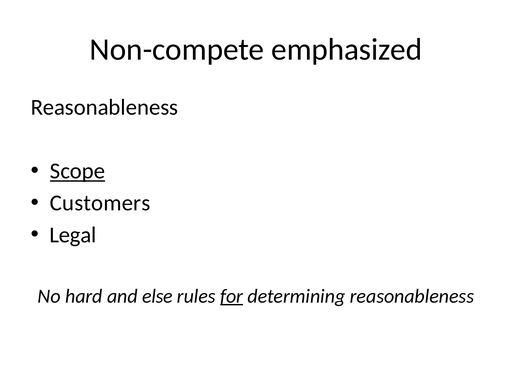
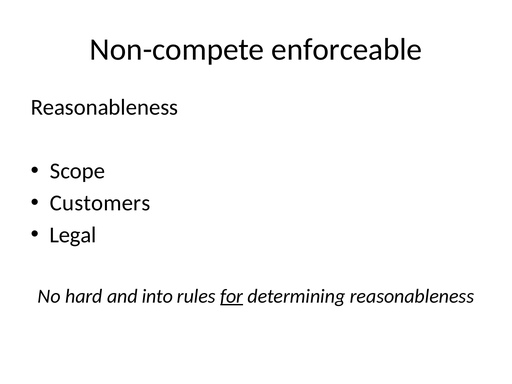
emphasized: emphasized -> enforceable
Scope underline: present -> none
else: else -> into
